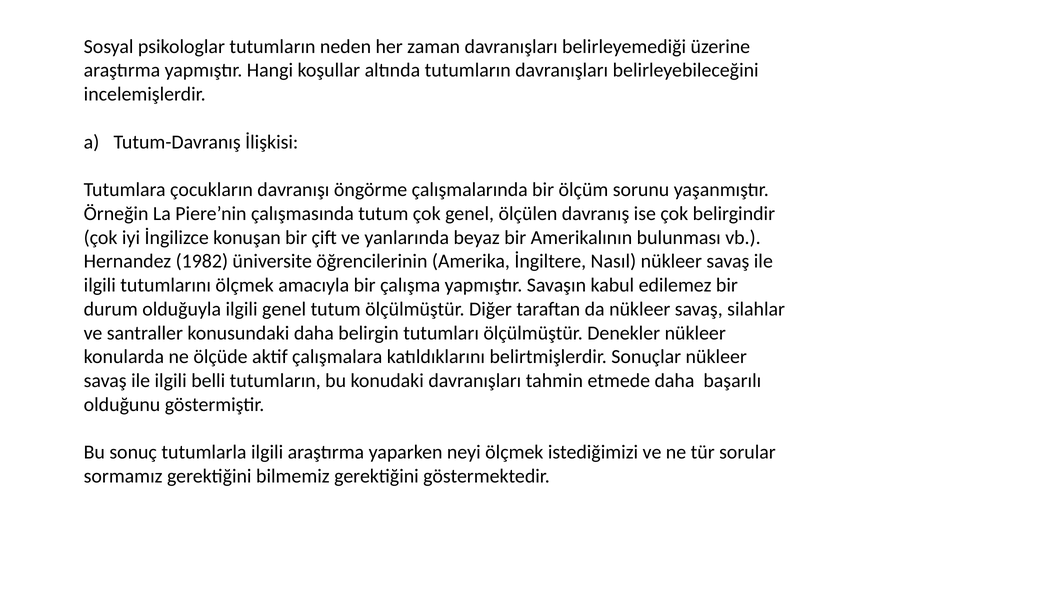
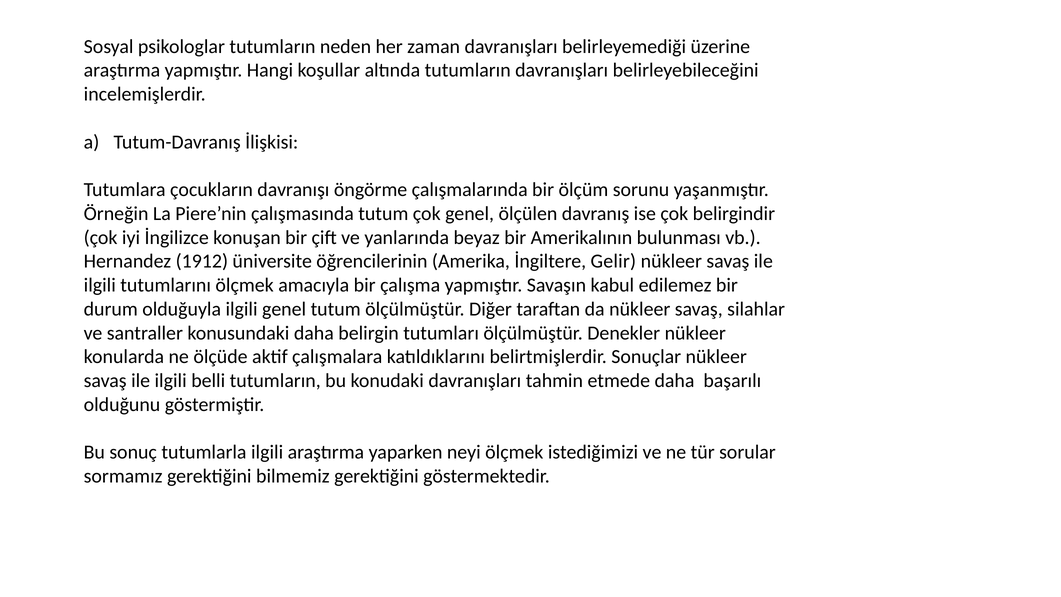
1982: 1982 -> 1912
Nasıl: Nasıl -> Gelir
